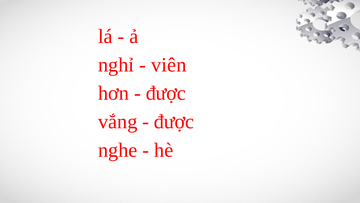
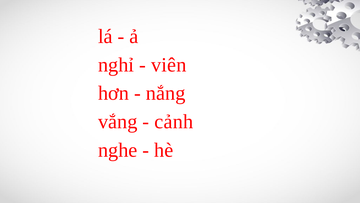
được at (166, 93): được -> nắng
được at (174, 121): được -> cảnh
